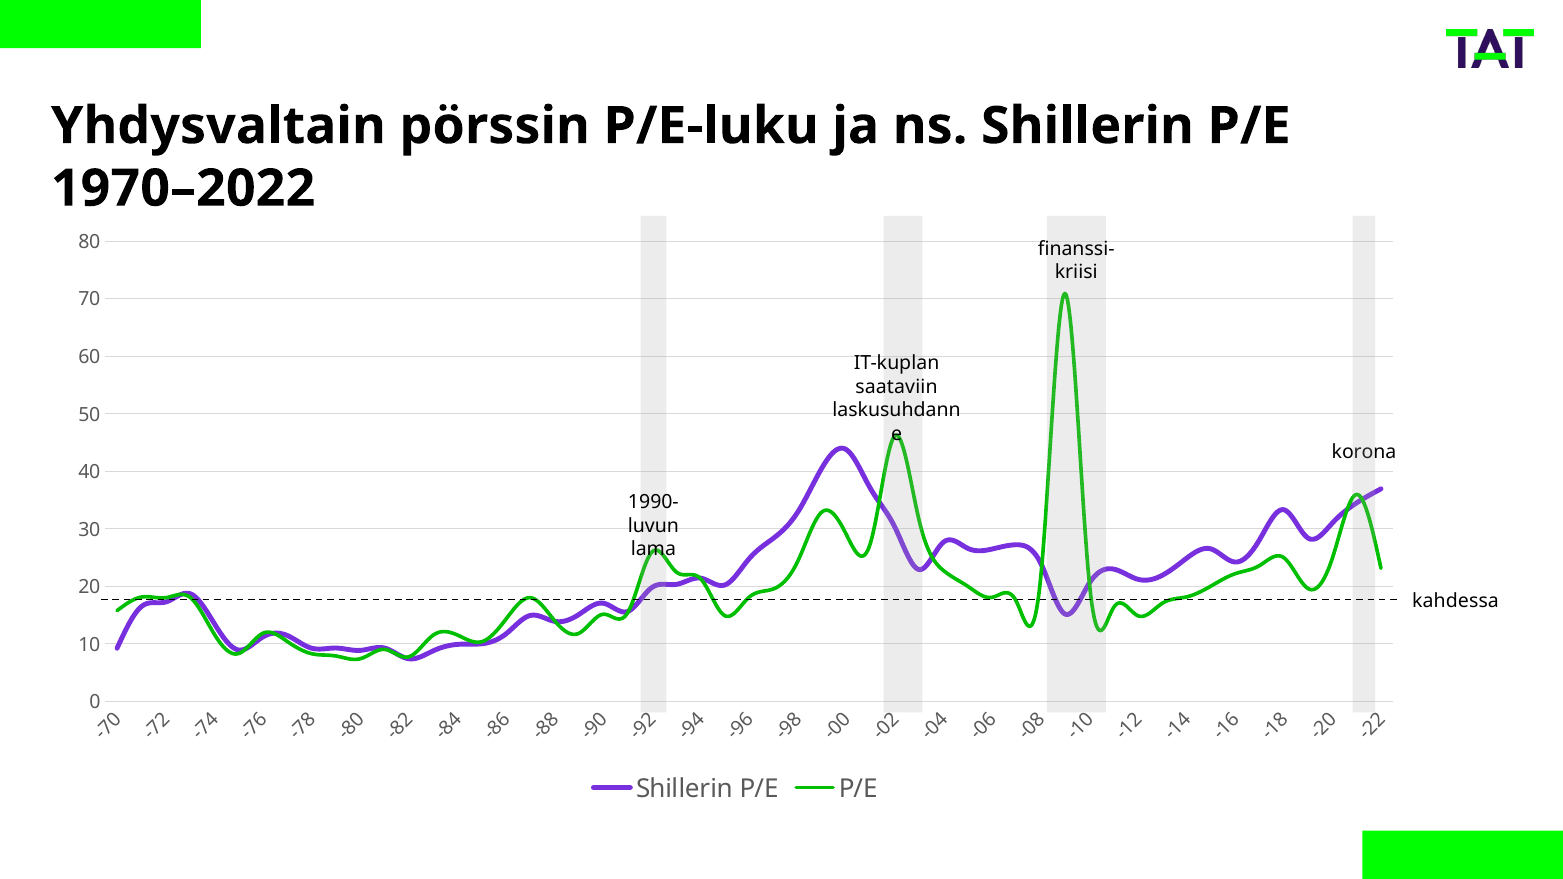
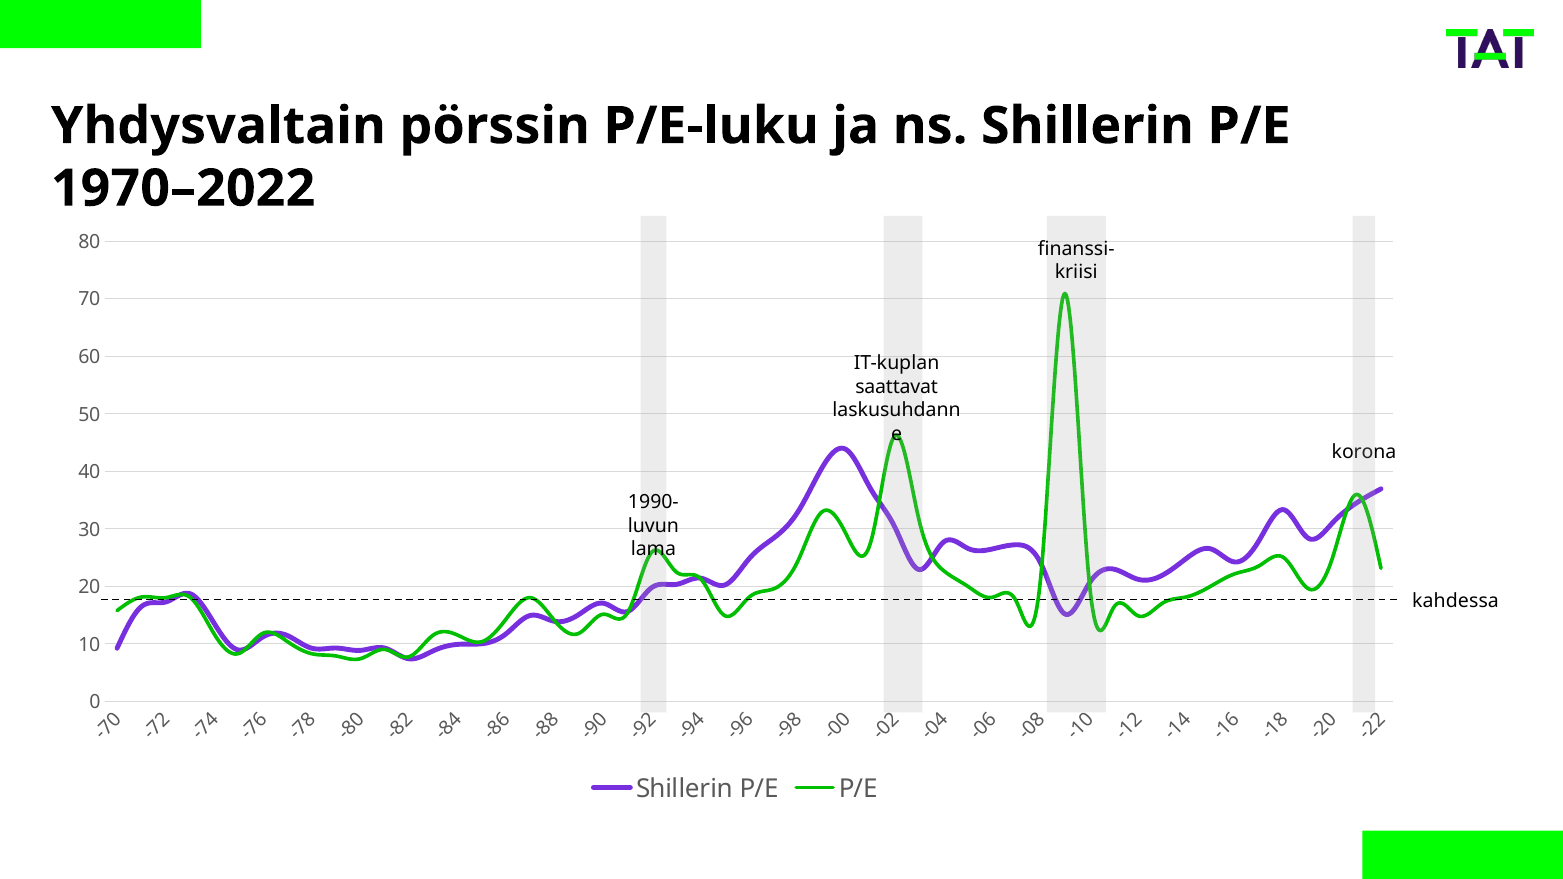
saataviin: saataviin -> saattavat
